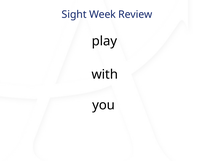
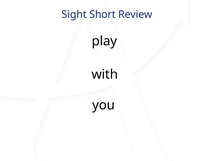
Week: Week -> Short
